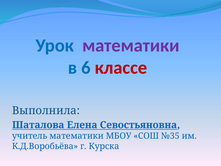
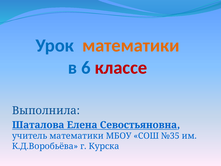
математики at (131, 45) colour: purple -> orange
